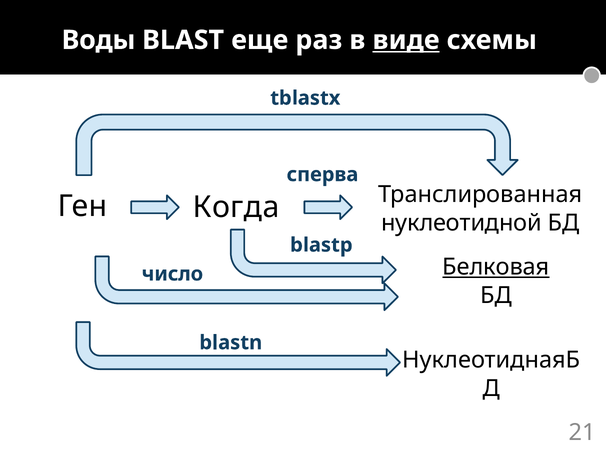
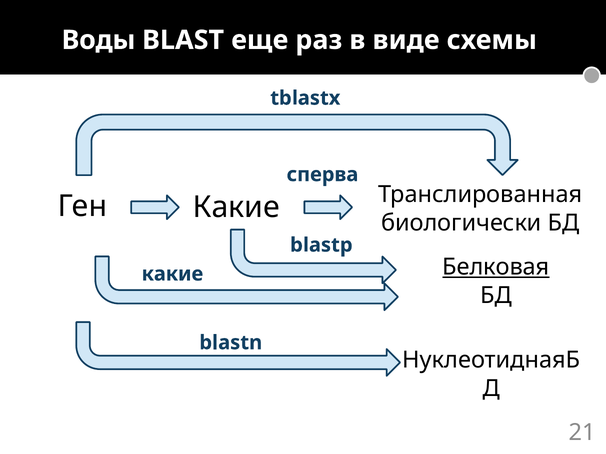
виде underline: present -> none
Ген Когда: Когда -> Какие
нуклеотидной: нуклеотидной -> биологически
число at (172, 274): число -> какие
